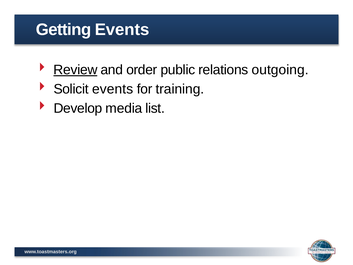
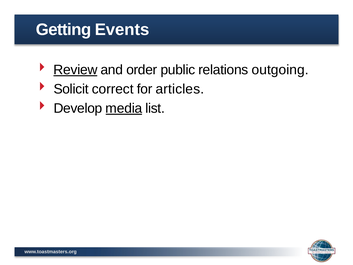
Solicit events: events -> correct
training: training -> articles
media underline: none -> present
